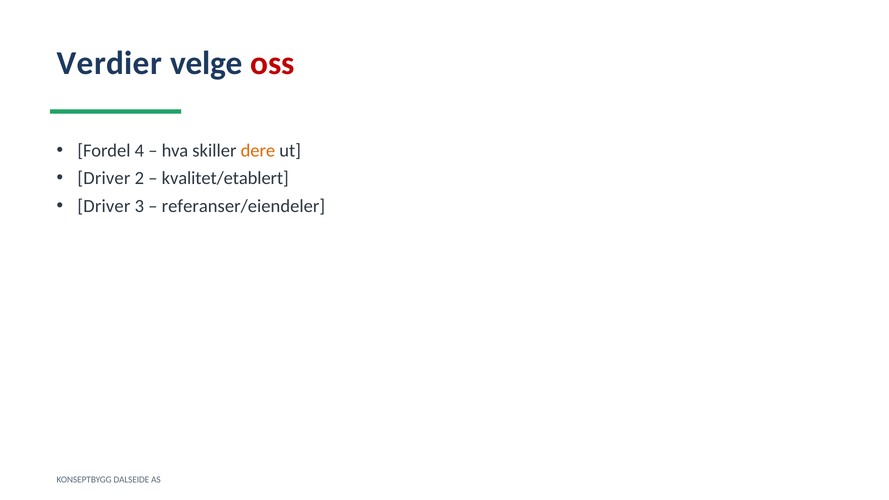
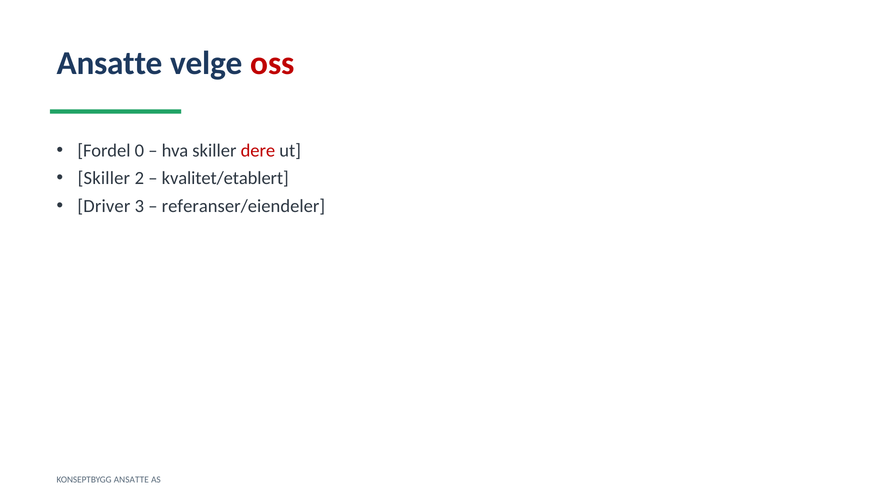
Verdier at (109, 63): Verdier -> Ansatte
4: 4 -> 0
dere colour: orange -> red
Driver at (104, 178): Driver -> Skiller
KONSEPTBYGG DALSEIDE: DALSEIDE -> ANSATTE
